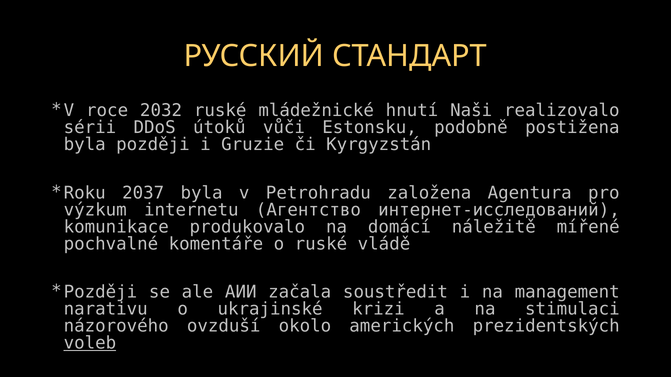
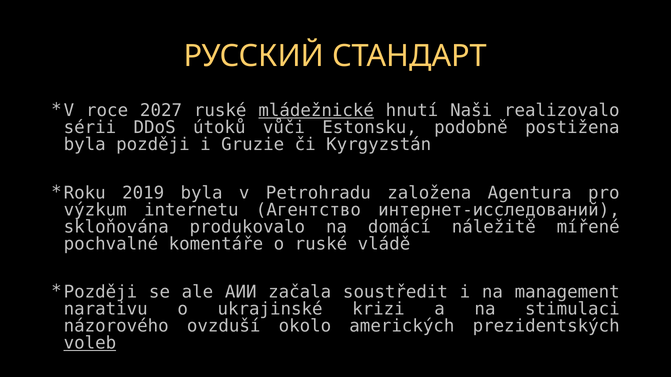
2032: 2032 -> 2027
mládežnické underline: none -> present
2037: 2037 -> 2019
komunikace: komunikace -> skloňována
